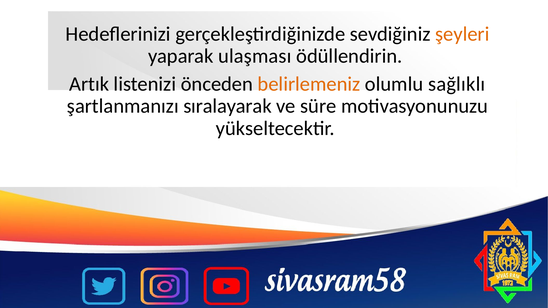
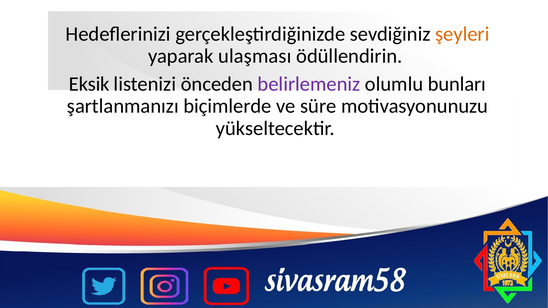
Artık: Artık -> Eksik
belirlemeniz colour: orange -> purple
sağlıklı: sağlıklı -> bunları
sıralayarak: sıralayarak -> biçimlerde
